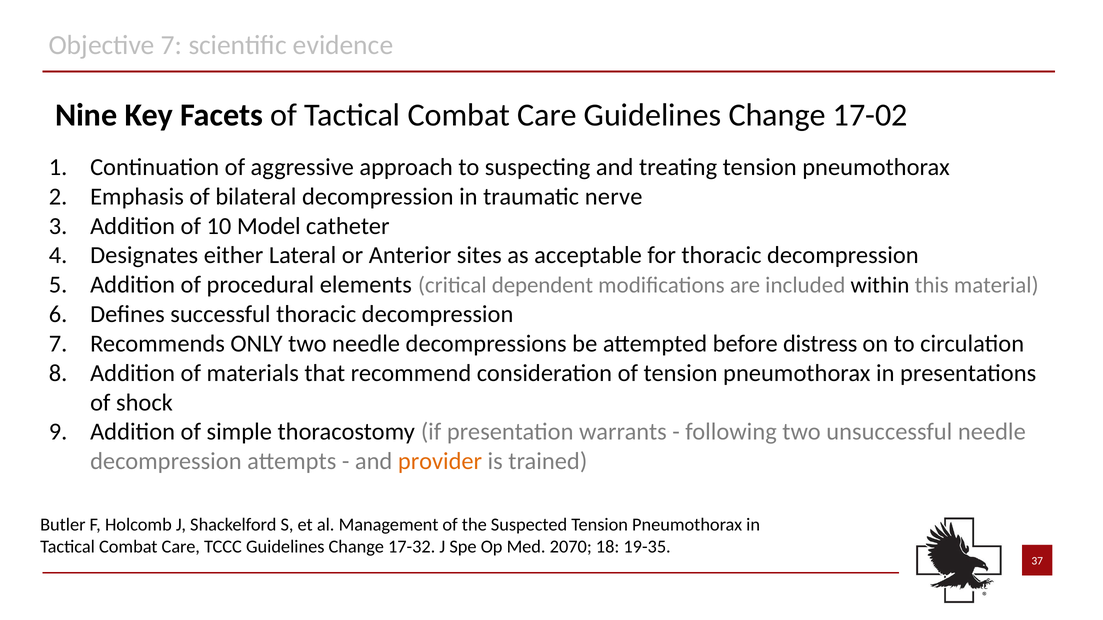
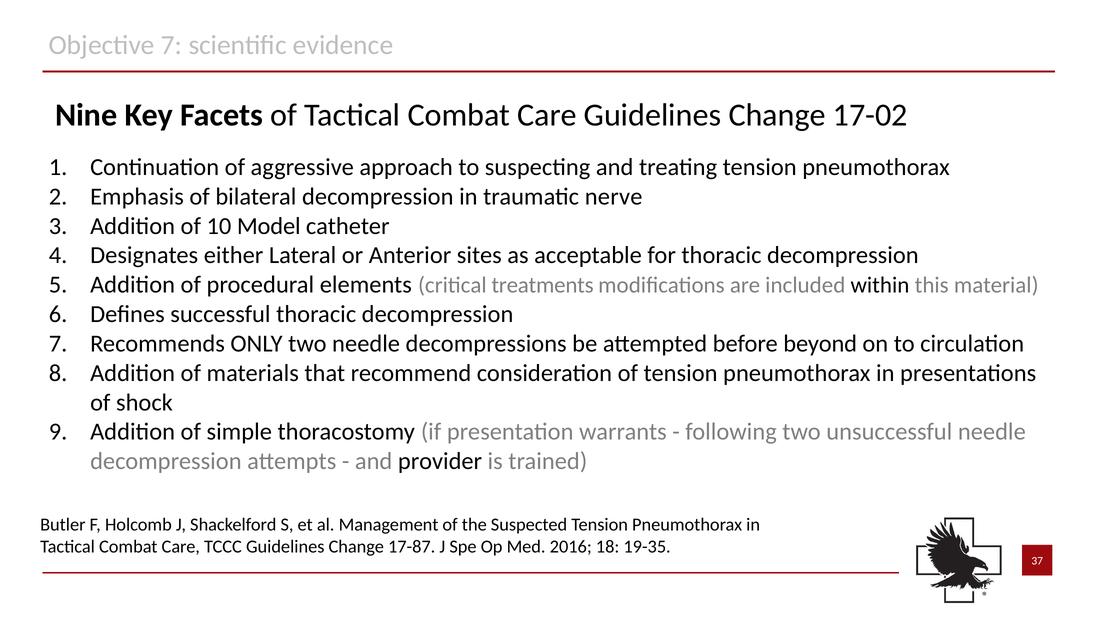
dependent: dependent -> treatments
distress: distress -> beyond
provider colour: orange -> black
17-32: 17-32 -> 17-87
2070: 2070 -> 2016
